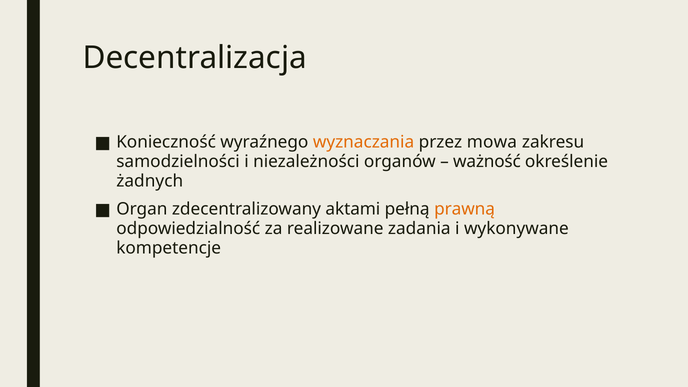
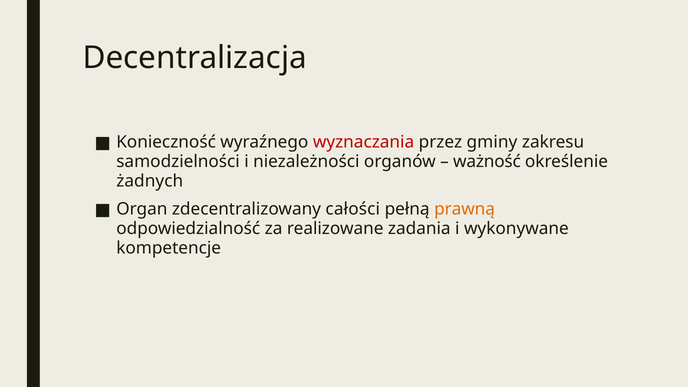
wyznaczania colour: orange -> red
mowa: mowa -> gminy
aktami: aktami -> całości
